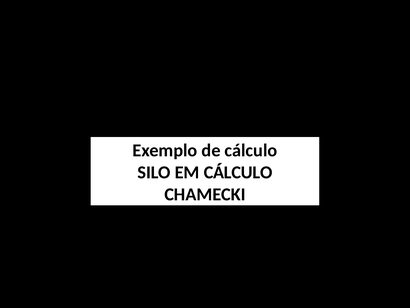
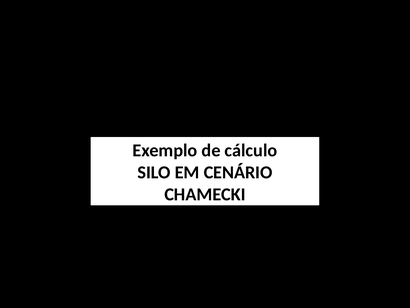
EM CÁLCULO: CÁLCULO -> CENÁRIO
